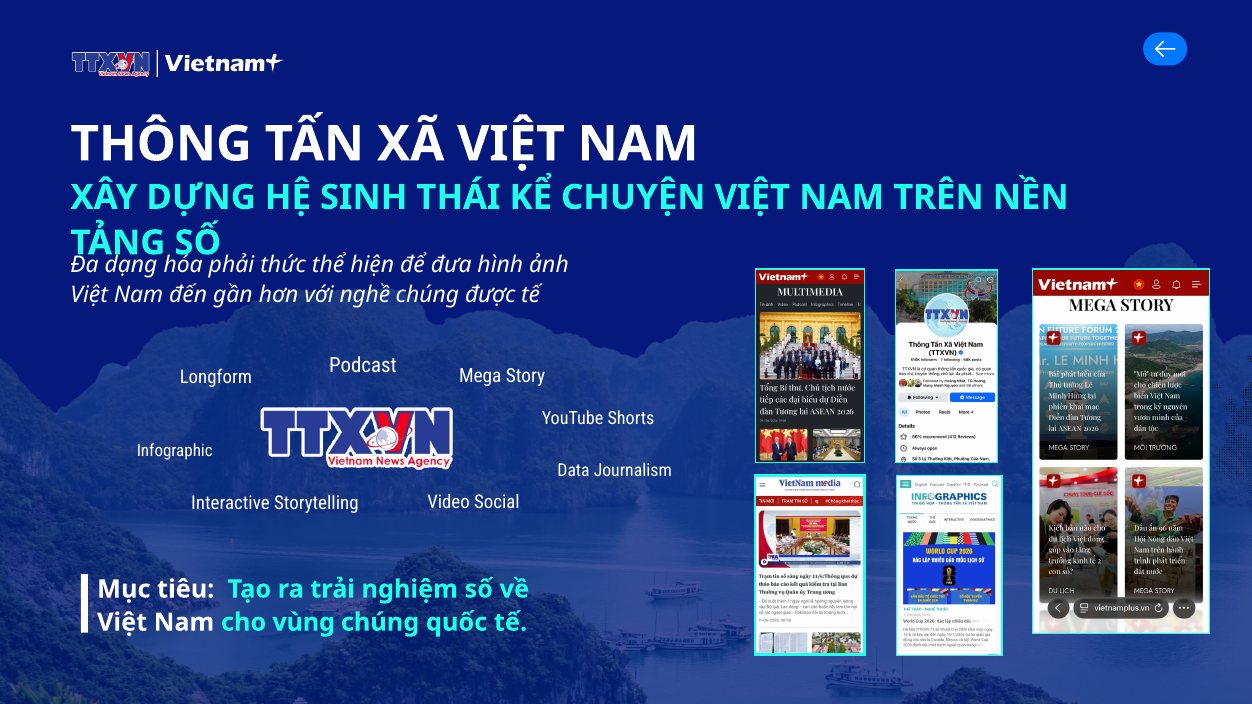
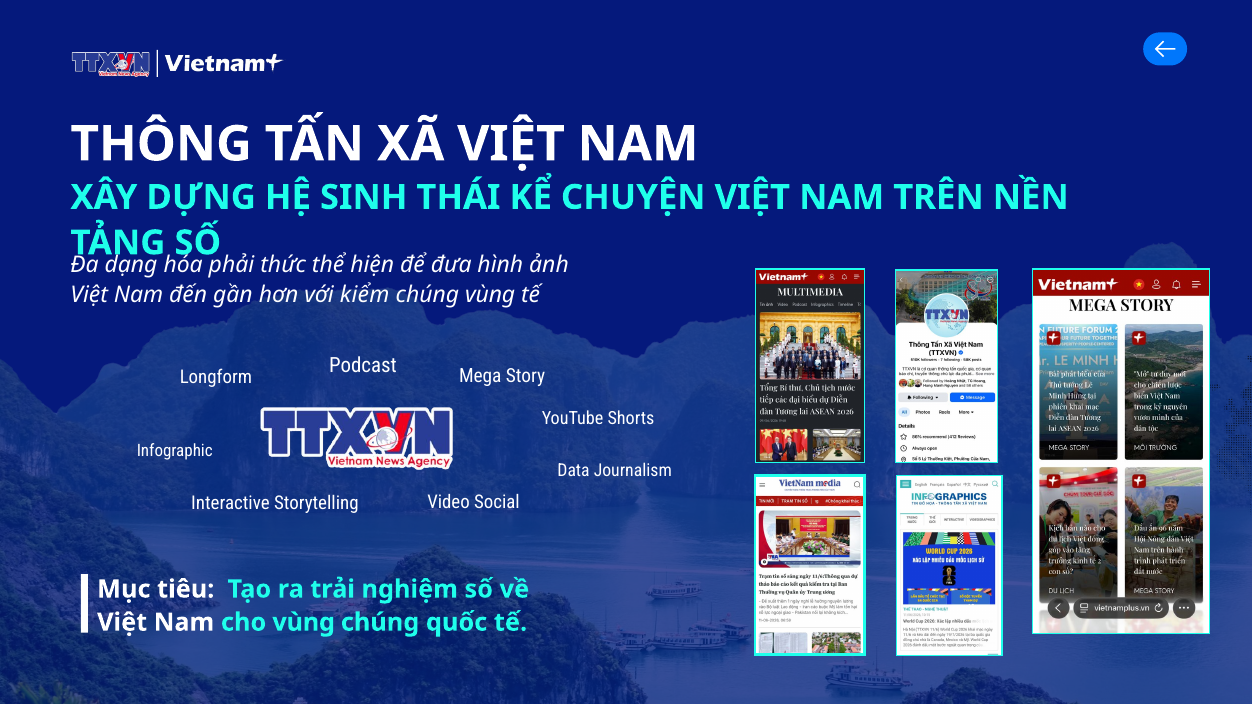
nghề: nghề -> kiểm
chúng được: được -> vùng
